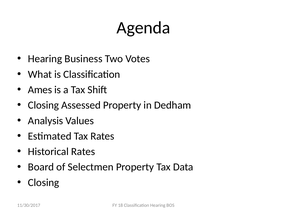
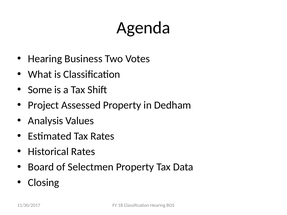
Ames: Ames -> Some
Closing at (43, 105): Closing -> Project
